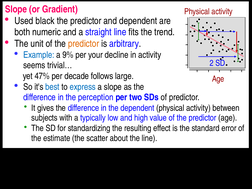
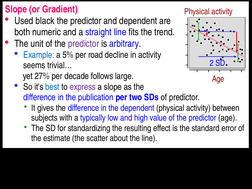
predictor at (84, 44) colour: orange -> purple
9%: 9% -> 5%
your: your -> road
47%: 47% -> 27%
express colour: blue -> purple
perception: perception -> publication
